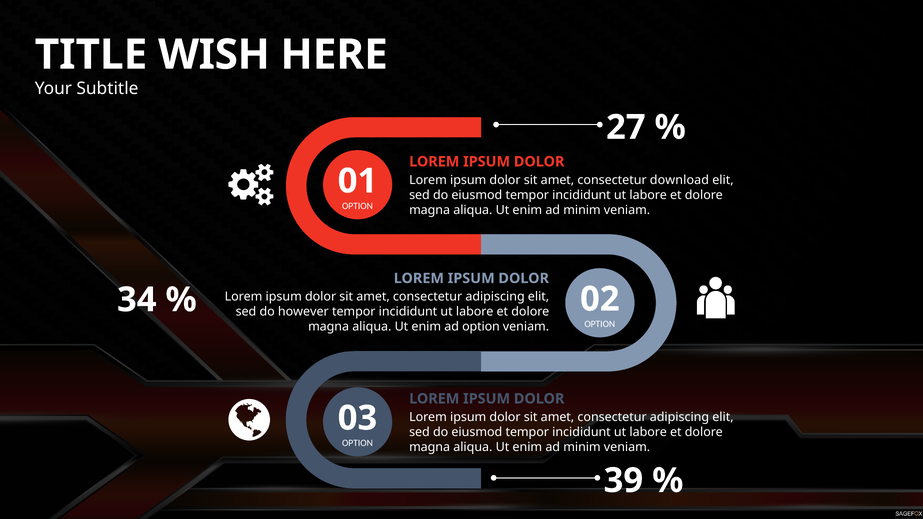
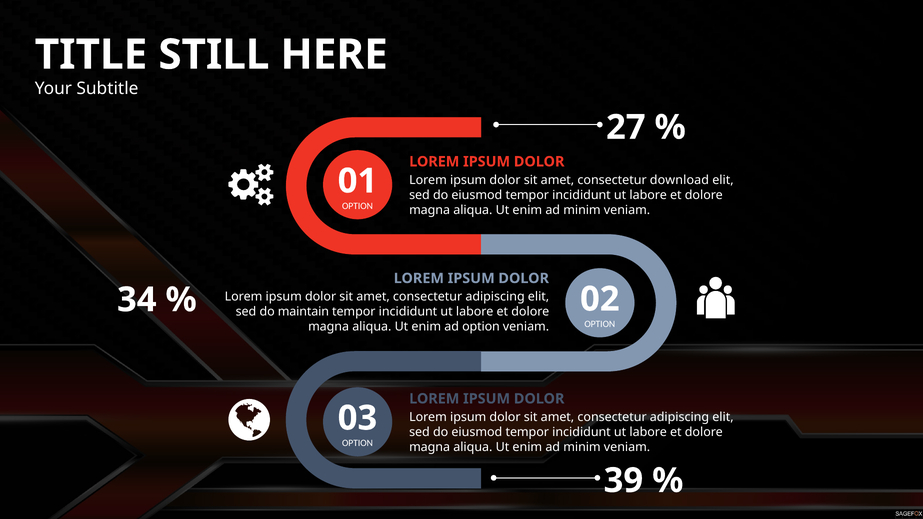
WISH: WISH -> STILL
however: however -> maintain
